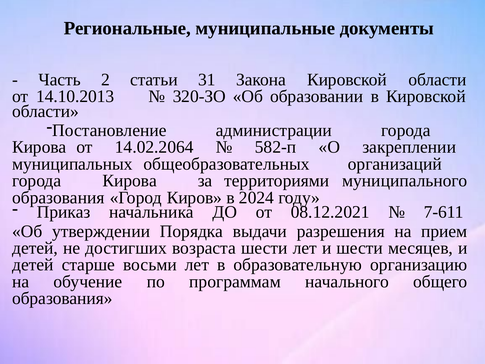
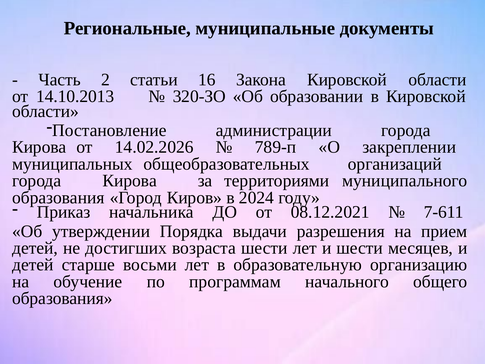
31: 31 -> 16
14.02.2064: 14.02.2064 -> 14.02.2026
582-п: 582-п -> 789-п
